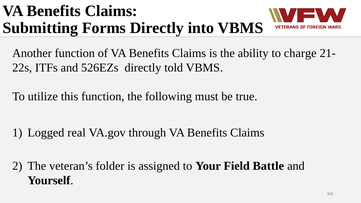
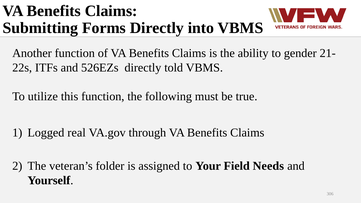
charge: charge -> gender
Battle: Battle -> Needs
